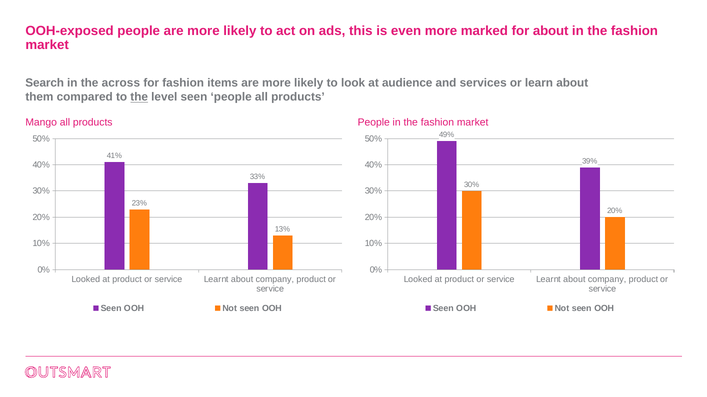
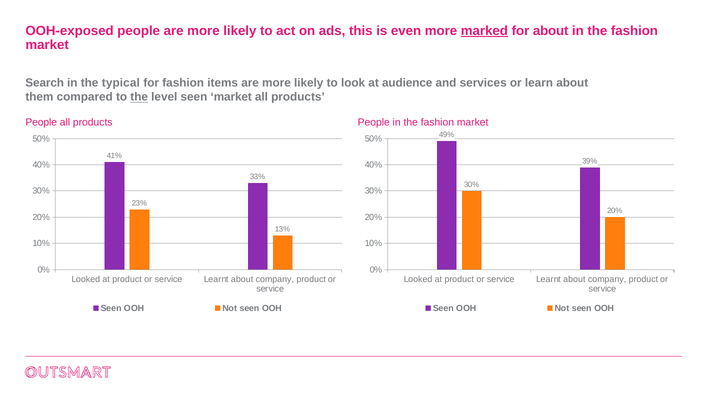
marked underline: none -> present
across: across -> typical
seen people: people -> market
Mango at (41, 123): Mango -> People
